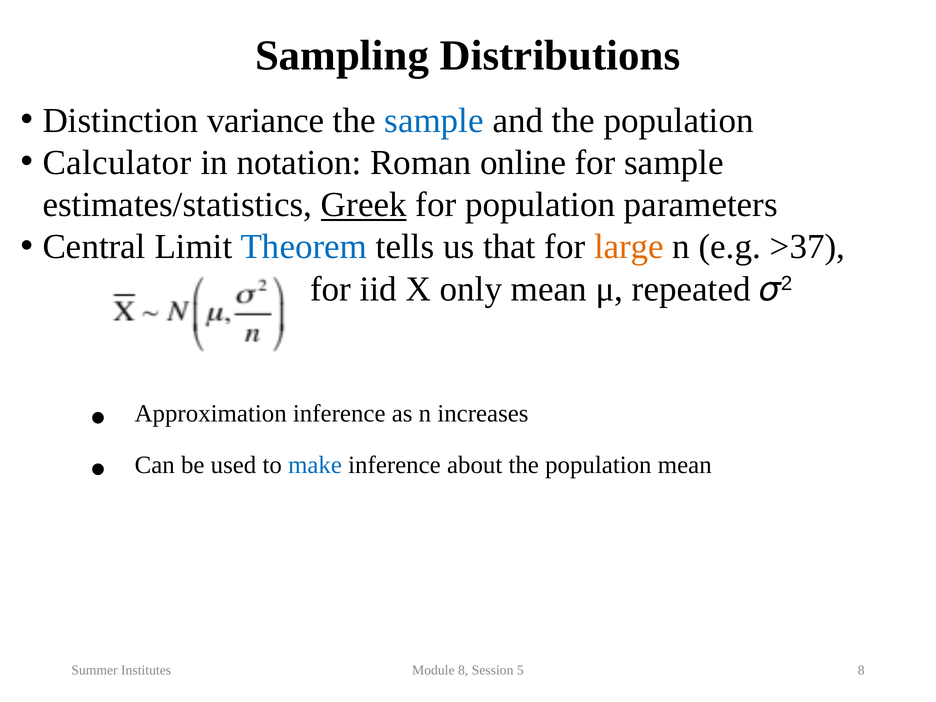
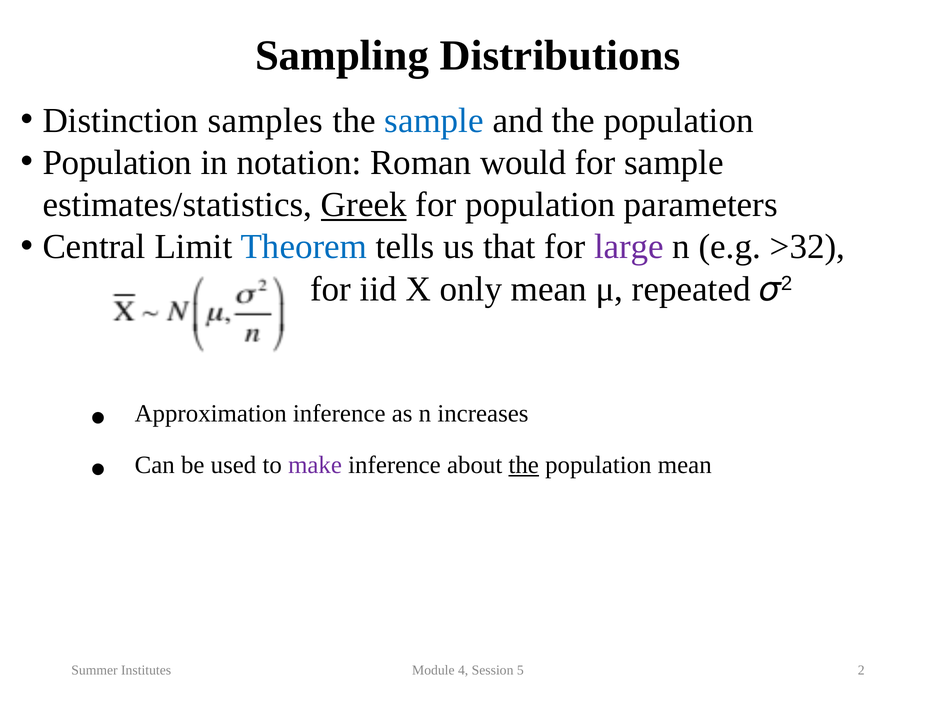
variance: variance -> samples
Calculator at (117, 163): Calculator -> Population
online: online -> would
large colour: orange -> purple
>37: >37 -> >32
make colour: blue -> purple
the at (524, 465) underline: none -> present
Module 8: 8 -> 4
5 8: 8 -> 2
